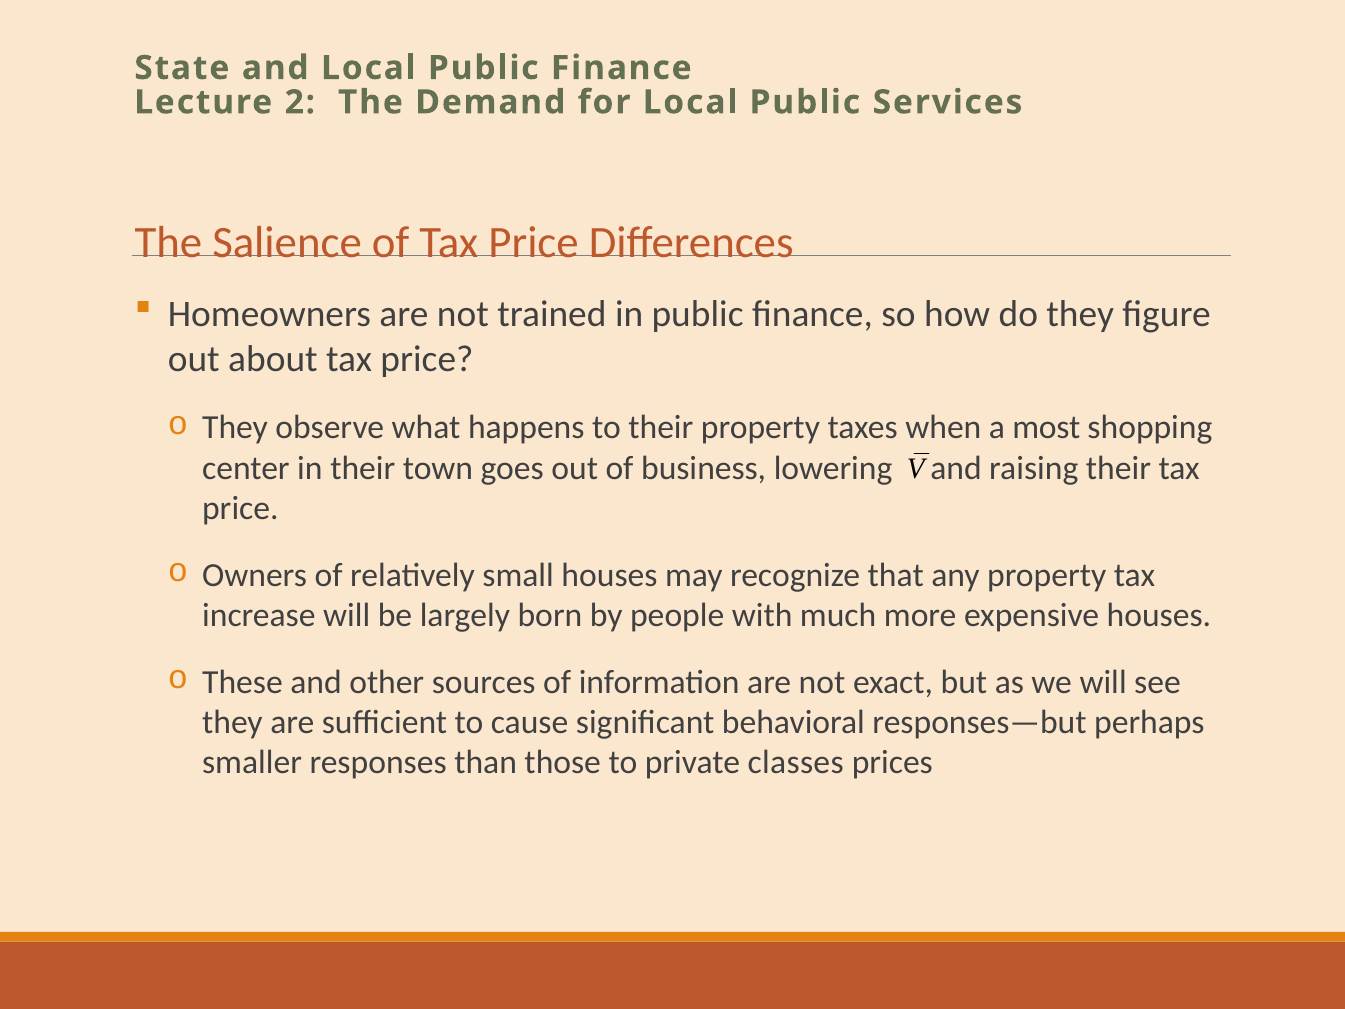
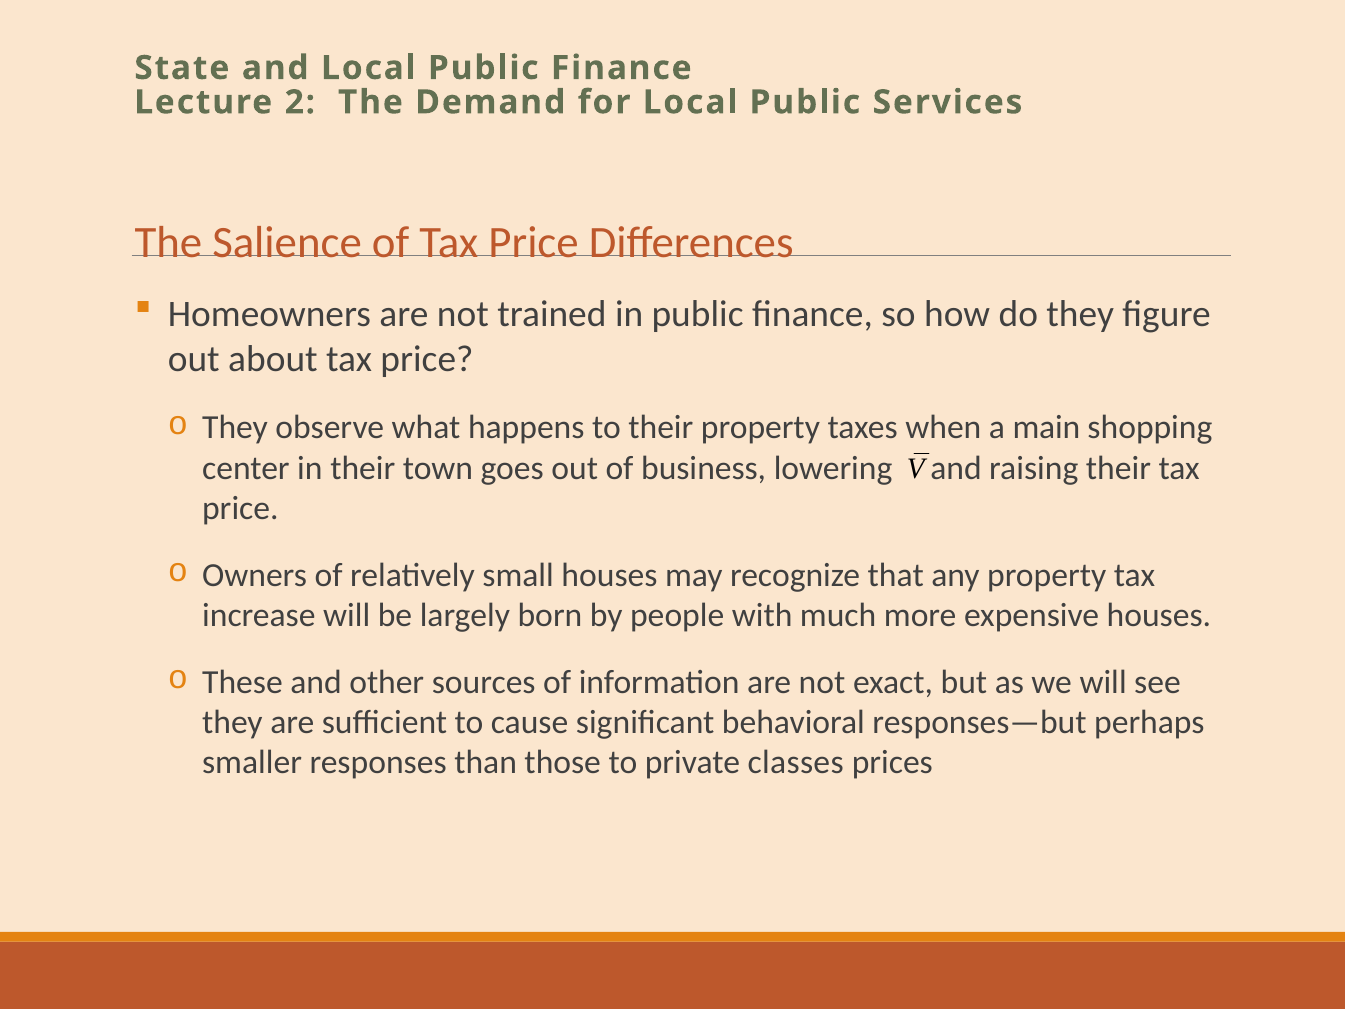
most: most -> main
